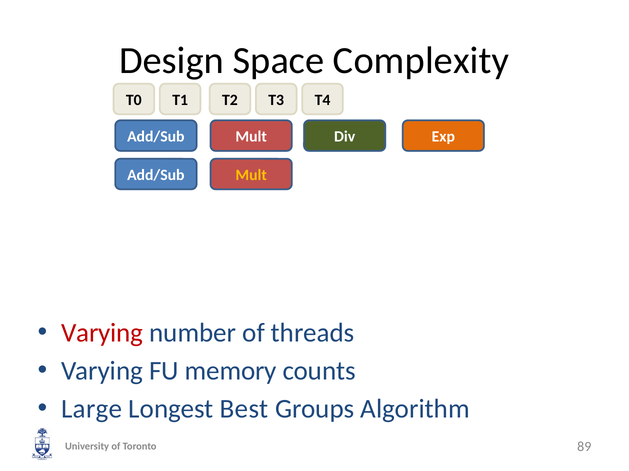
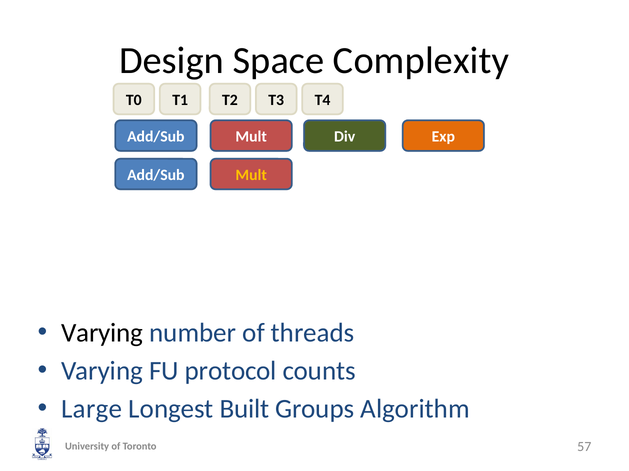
Varying at (102, 333) colour: red -> black
memory: memory -> protocol
Best: Best -> Built
89: 89 -> 57
